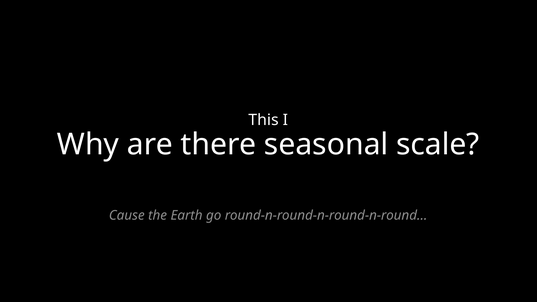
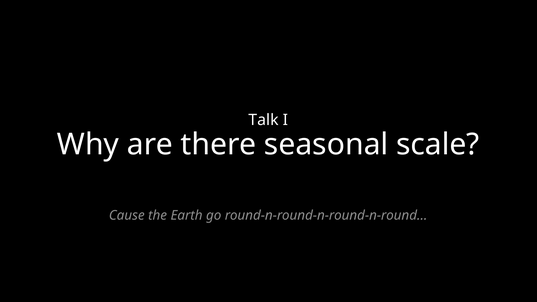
This: This -> Talk
